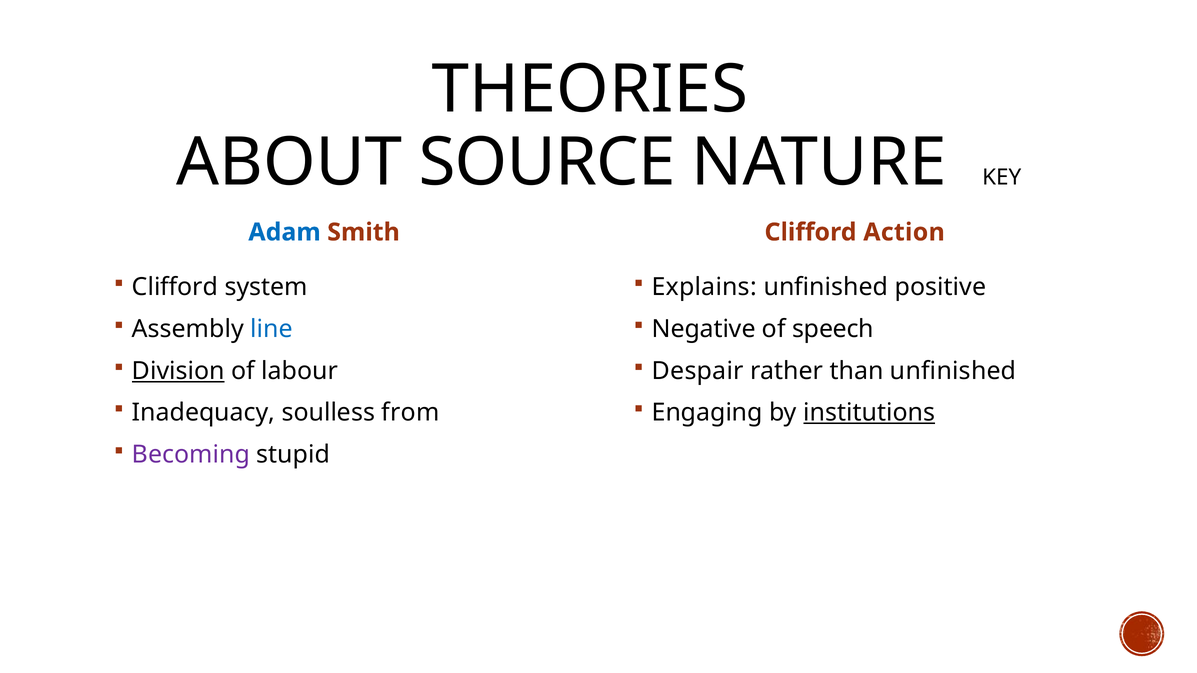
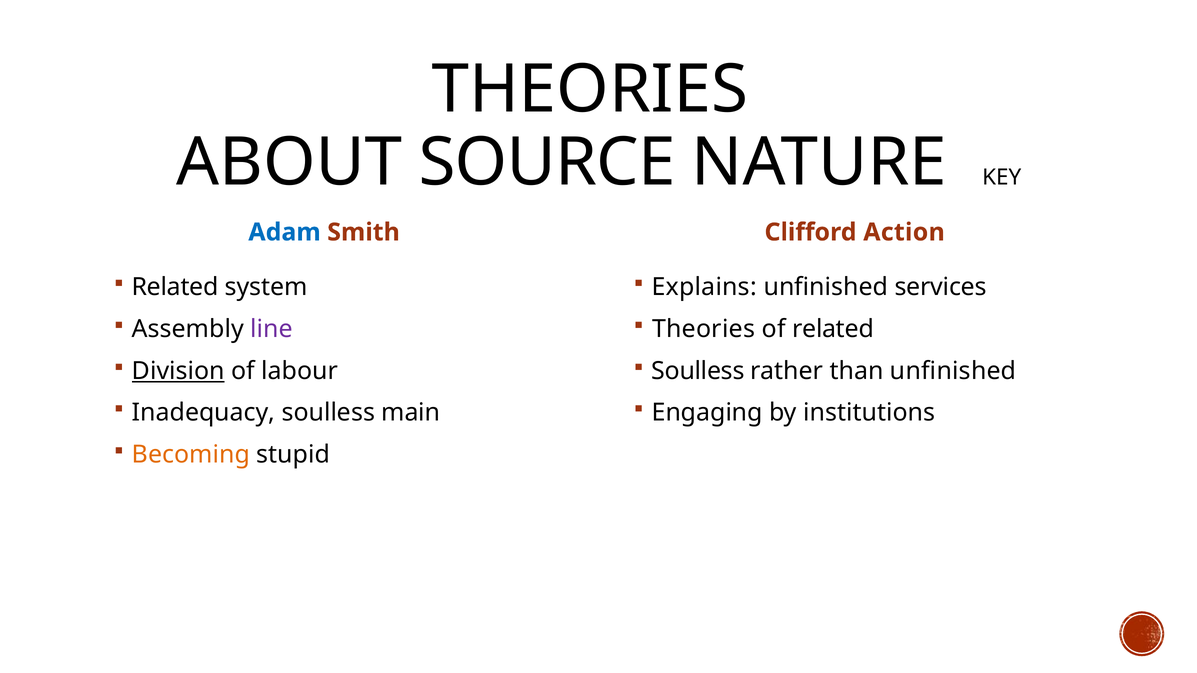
Clifford at (175, 287): Clifford -> Related
positive: positive -> services
line colour: blue -> purple
Negative at (704, 329): Negative -> Theories
of speech: speech -> related
Despair at (698, 371): Despair -> Soulless
from: from -> main
institutions underline: present -> none
Becoming colour: purple -> orange
